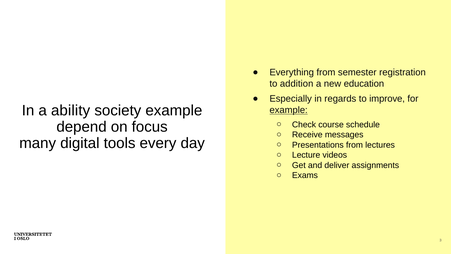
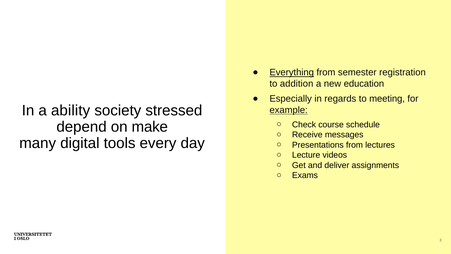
Everything underline: none -> present
improve: improve -> meeting
society example: example -> stressed
focus: focus -> make
